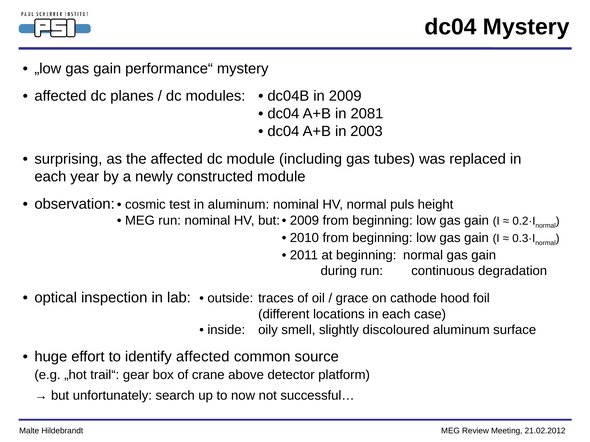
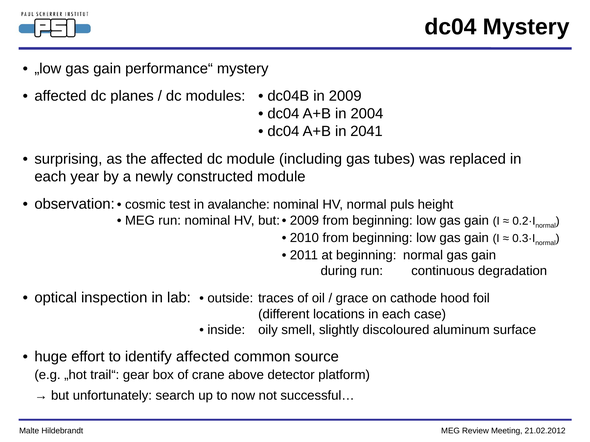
2081: 2081 -> 2004
2003: 2003 -> 2041
in aluminum: aluminum -> avalanche
